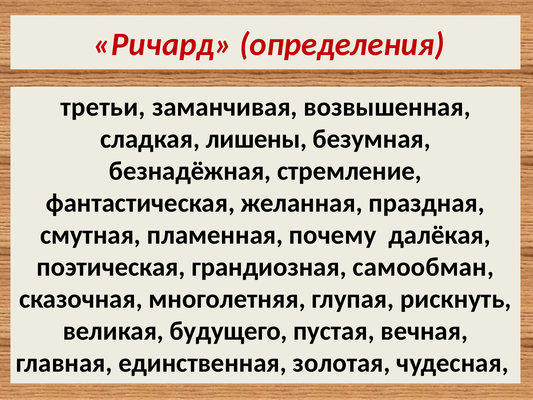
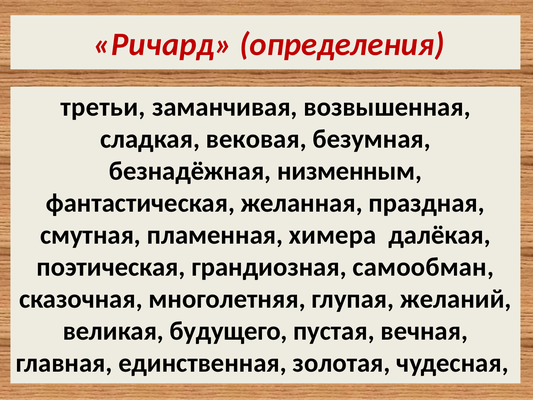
лишены: лишены -> вековая
стремление: стремление -> низменным
почему: почему -> химера
рискнуть: рискнуть -> желаний
